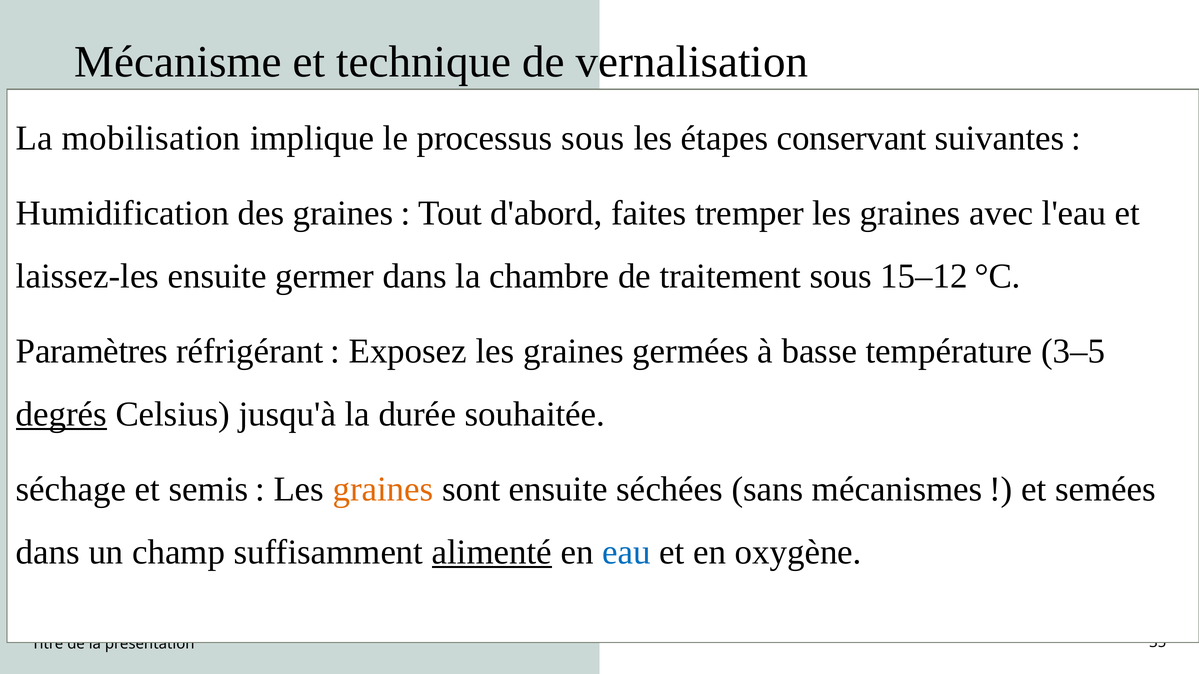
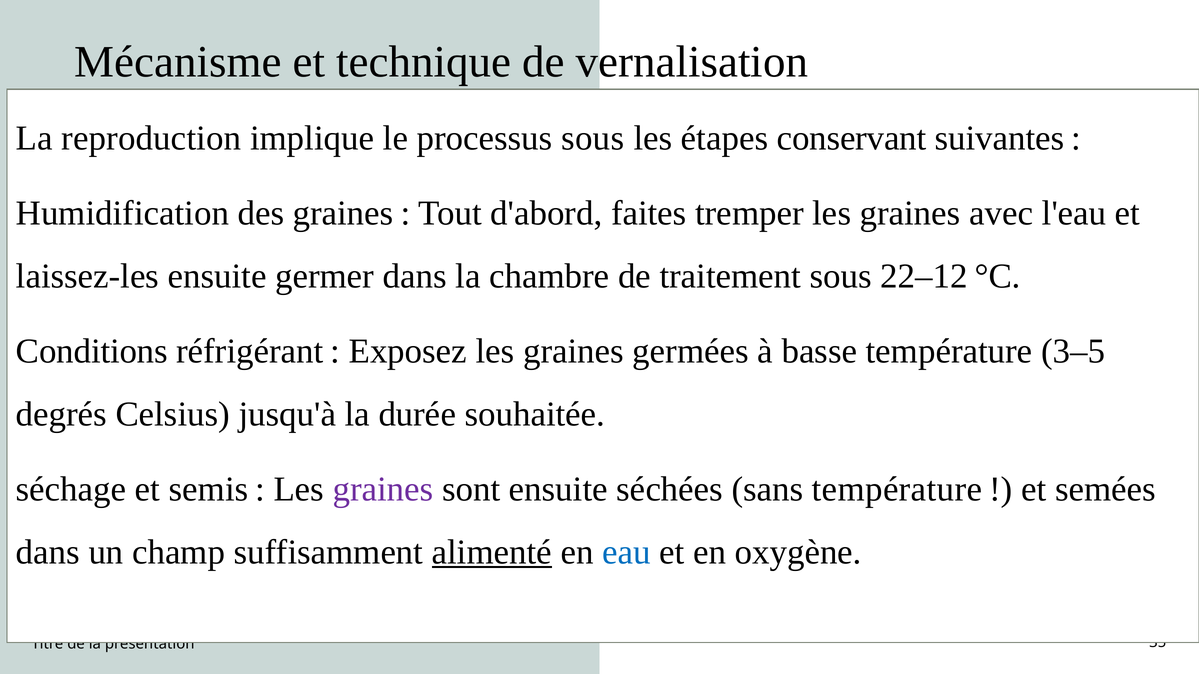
mobilisation: mobilisation -> reproduction
15–12: 15–12 -> 22–12
Paramètres: Paramètres -> Conditions
degrés underline: present -> none
graines at (383, 490) colour: orange -> purple
sans mécanismes: mécanismes -> température
